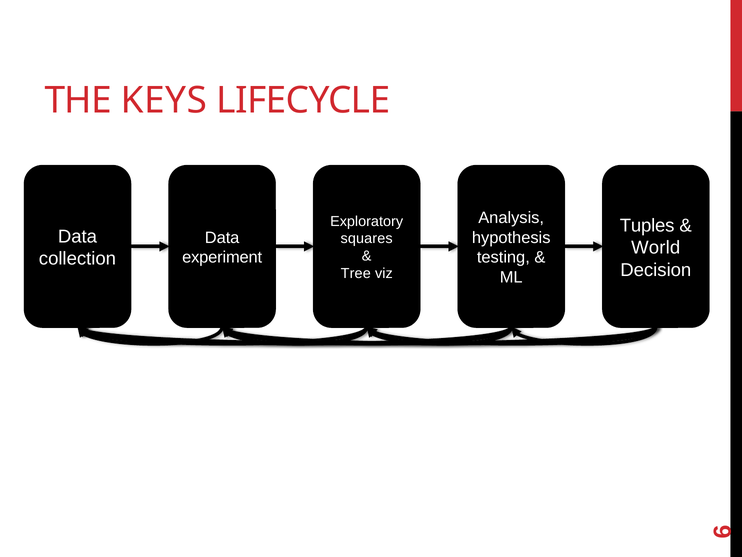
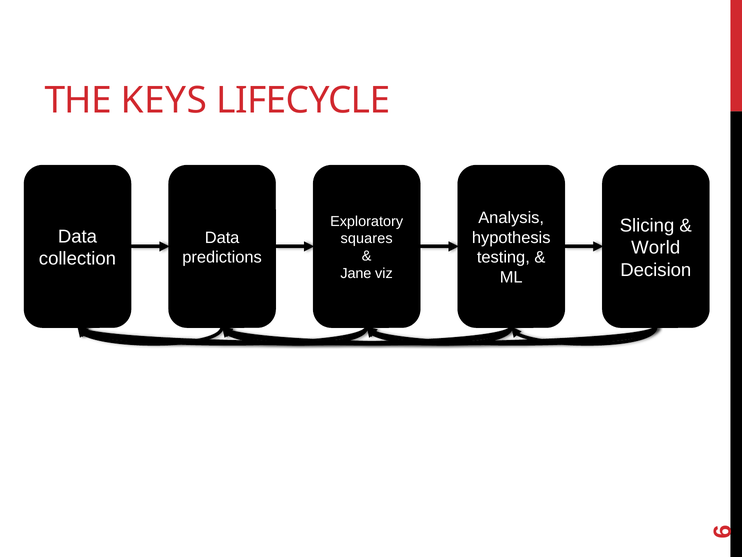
Tuples: Tuples -> Slicing
experiment: experiment -> predictions
Tree: Tree -> Jane
